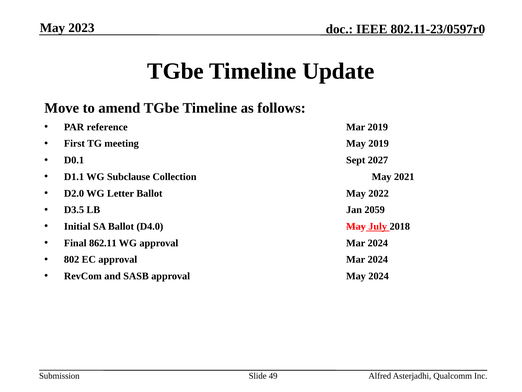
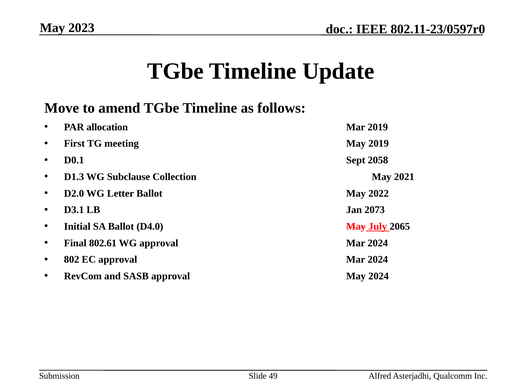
reference: reference -> allocation
2027: 2027 -> 2058
D1.1: D1.1 -> D1.3
D3.5: D3.5 -> D3.1
2059: 2059 -> 2073
2018: 2018 -> 2065
862.11: 862.11 -> 802.61
